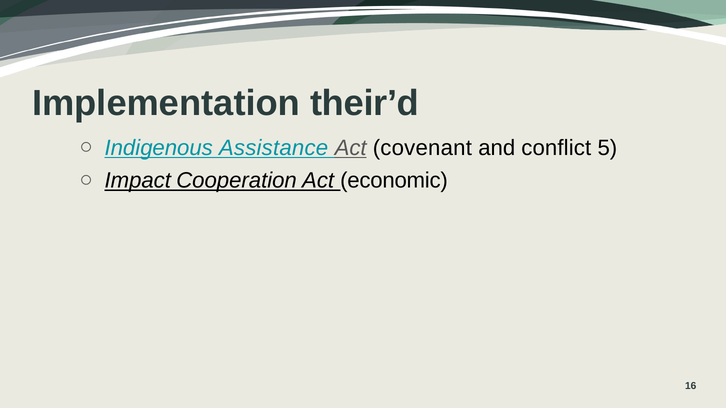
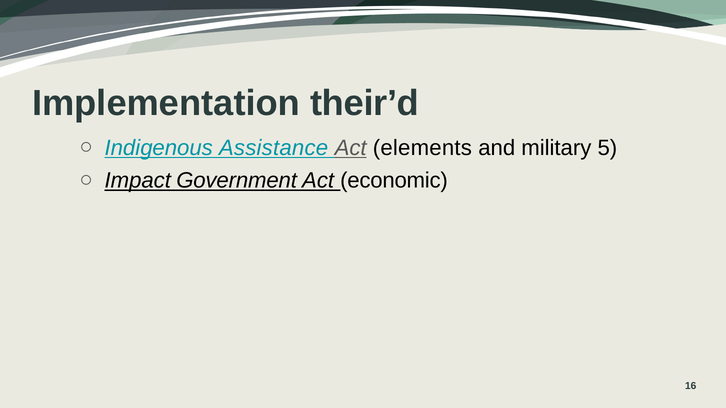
covenant: covenant -> elements
conflict: conflict -> military
Cooperation: Cooperation -> Government
